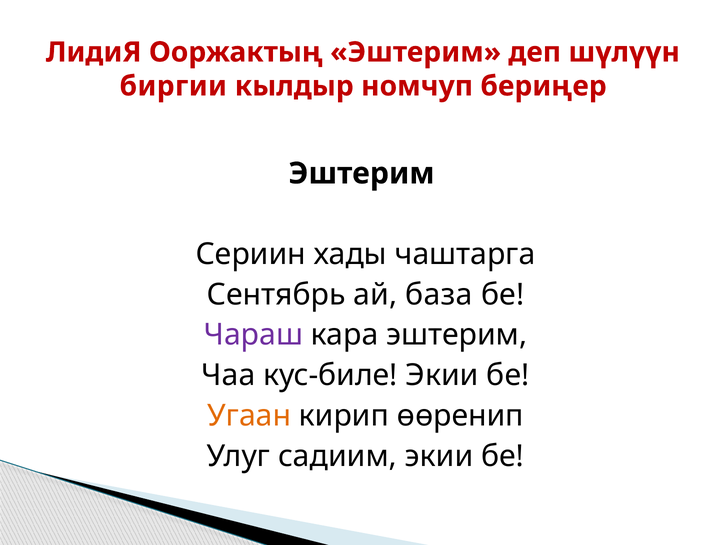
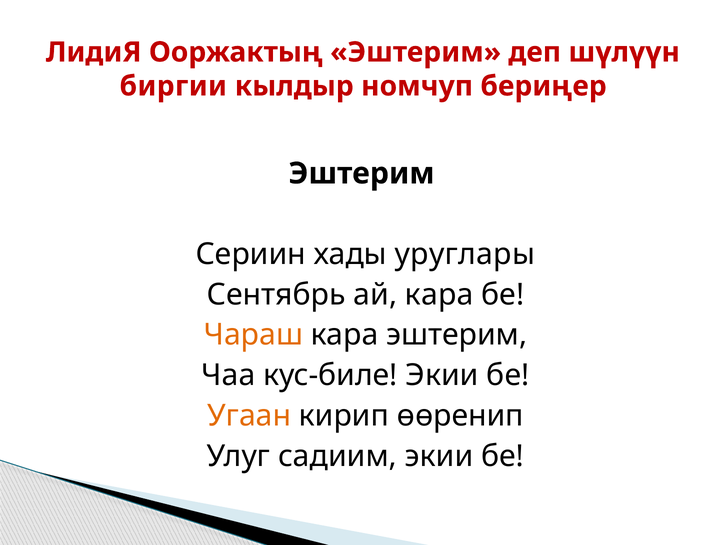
чаштарга: чаштарга -> уруглары
ай база: база -> кара
Чараш colour: purple -> orange
